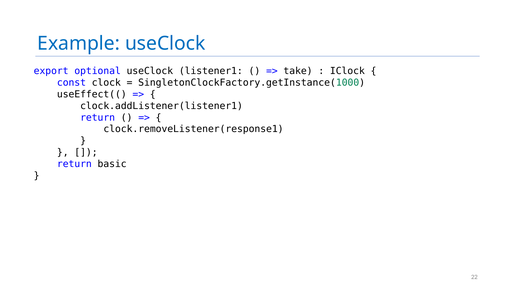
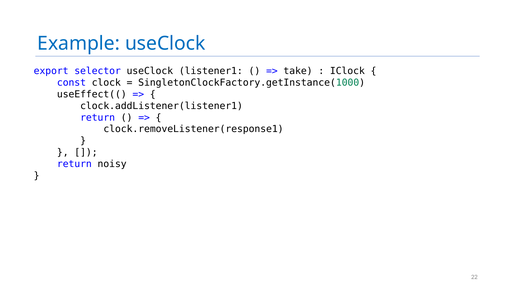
optional: optional -> selector
basic: basic -> noisy
